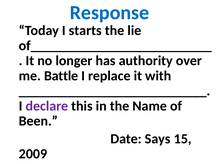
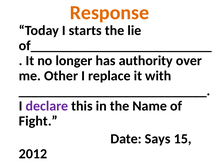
Response colour: blue -> orange
Battle: Battle -> Other
Been: Been -> Fight
2009: 2009 -> 2012
